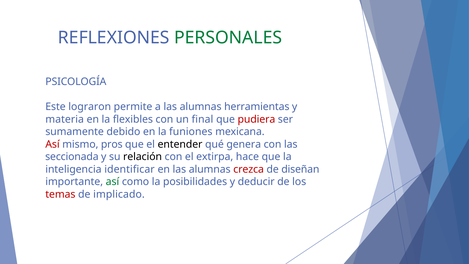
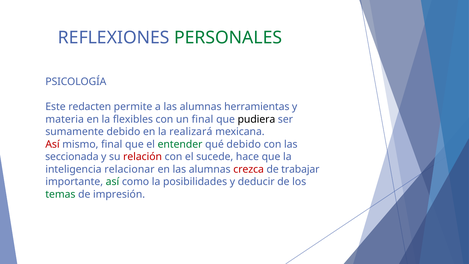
lograron: lograron -> redacten
pudiera colour: red -> black
funiones: funiones -> realizará
mismo pros: pros -> final
entender colour: black -> green
qué genera: genera -> debido
relación colour: black -> red
extirpa: extirpa -> sucede
identificar: identificar -> relacionar
diseñan: diseñan -> trabajar
temas colour: red -> green
implicado: implicado -> impresión
